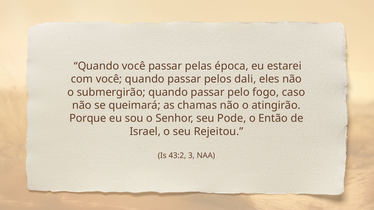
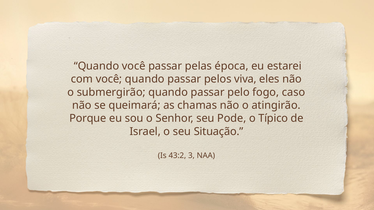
dali: dali -> viva
Então: Então -> Típico
Rejeitou: Rejeitou -> Situação
